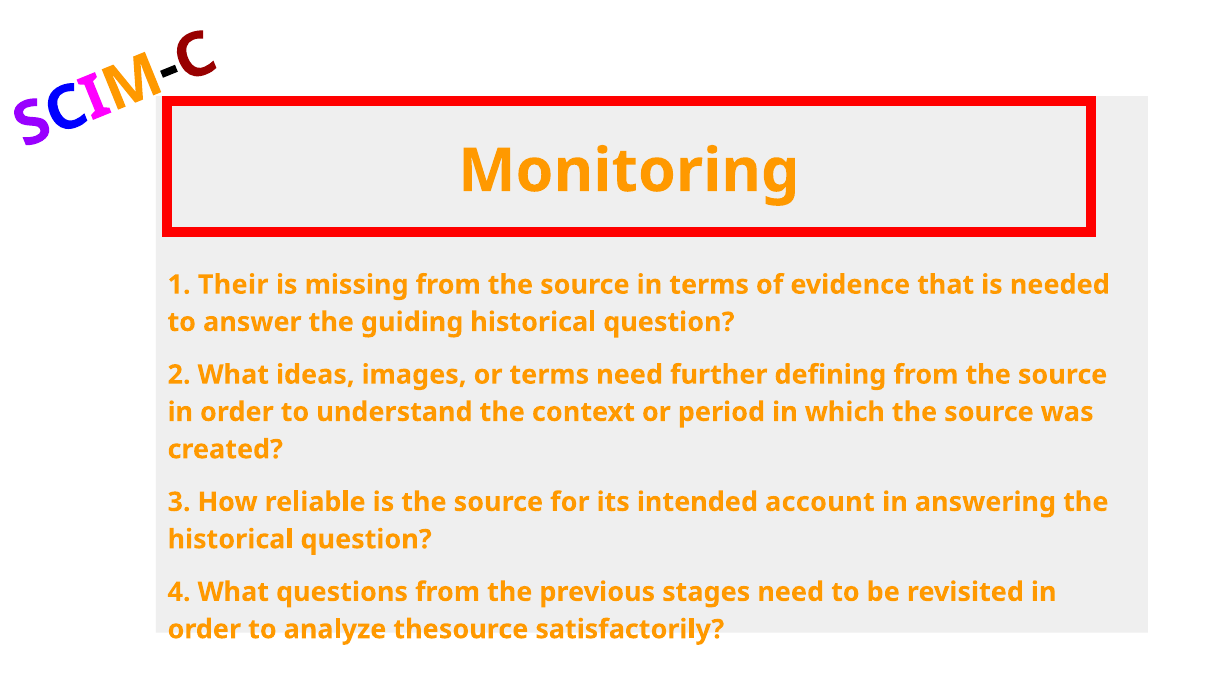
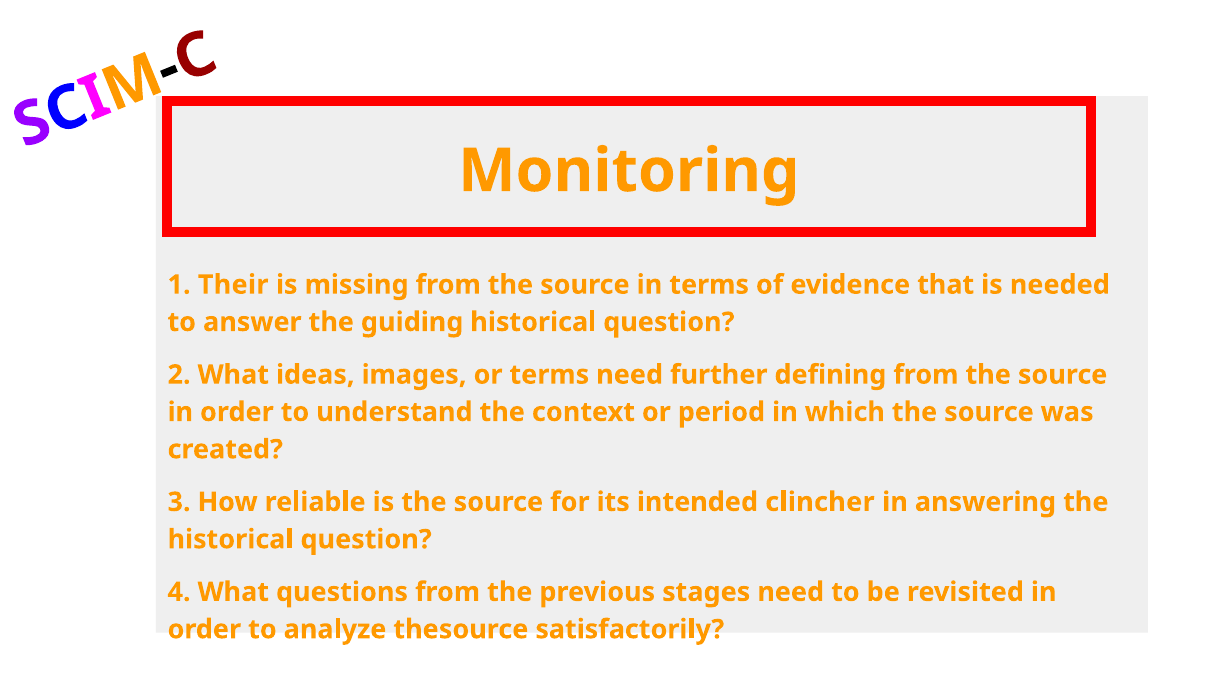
account: account -> clincher
